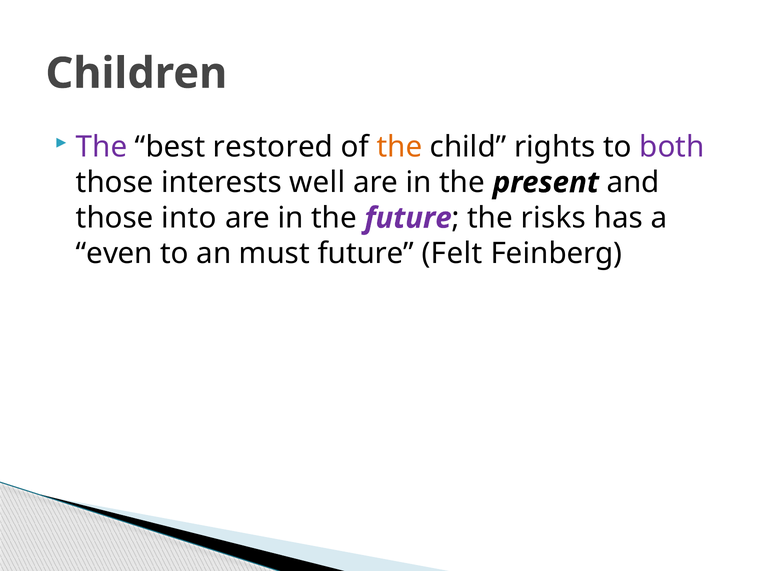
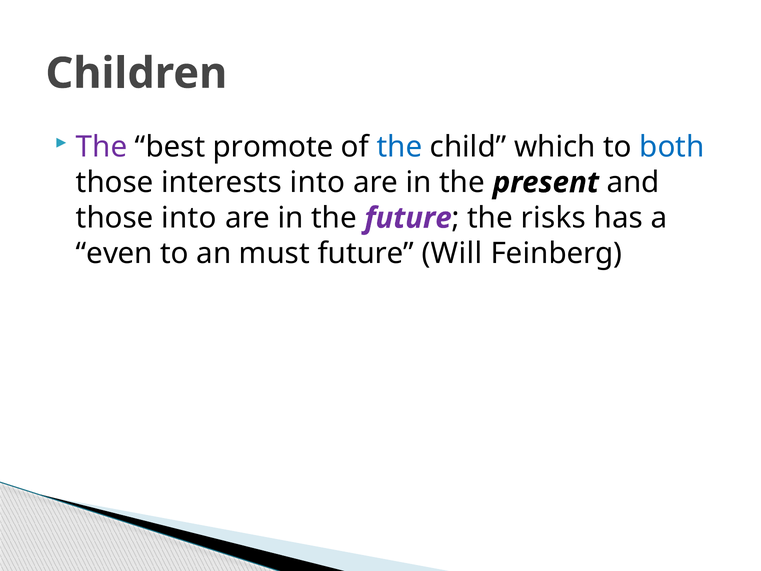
restored: restored -> promote
the at (399, 147) colour: orange -> blue
rights: rights -> which
both colour: purple -> blue
interests well: well -> into
Felt: Felt -> Will
